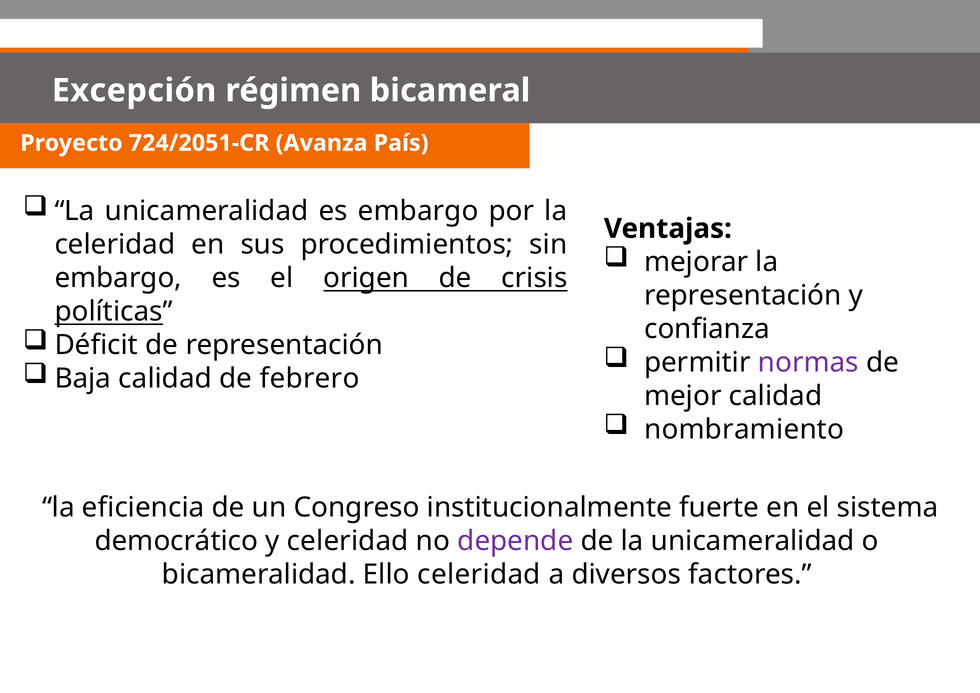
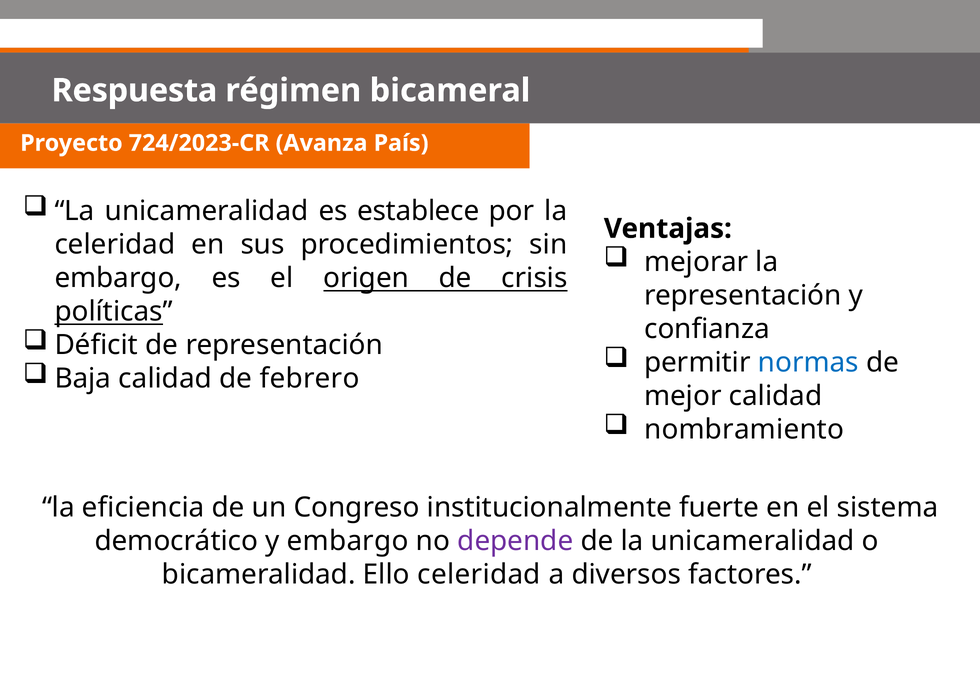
Excepción: Excepción -> Respuesta
724/2051-CR: 724/2051-CR -> 724/2023-CR
es embargo: embargo -> establece
normas colour: purple -> blue
y celeridad: celeridad -> embargo
